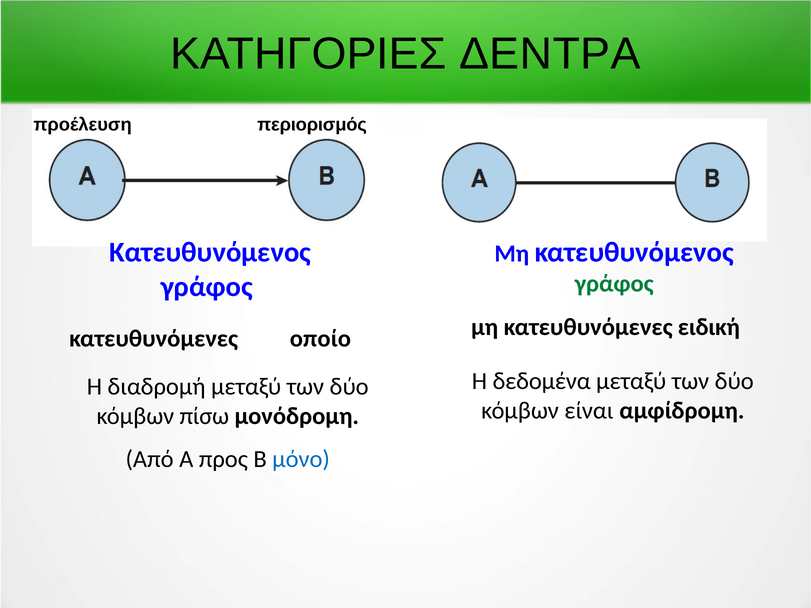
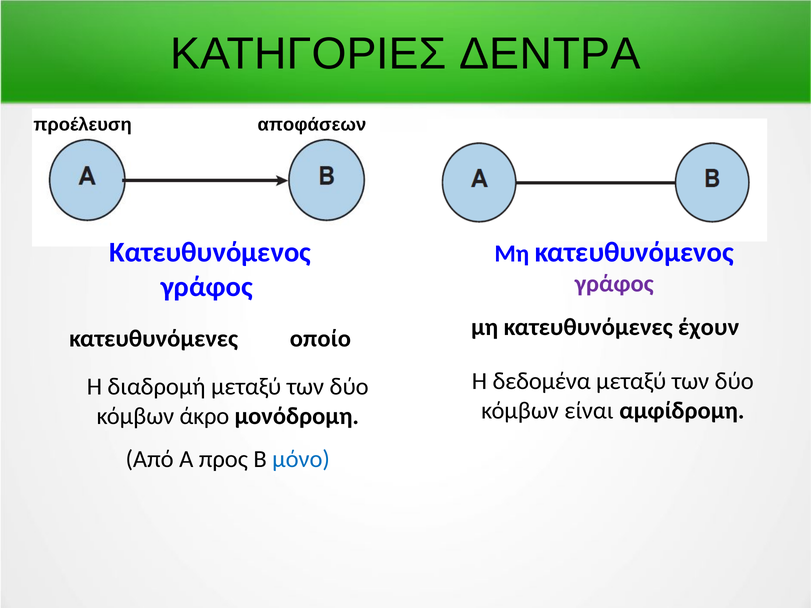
περιορισμός: περιορισμός -> αποφάσεων
γράφος at (614, 284) colour: green -> purple
ειδική: ειδική -> έχουν
πίσω: πίσω -> άκρο
